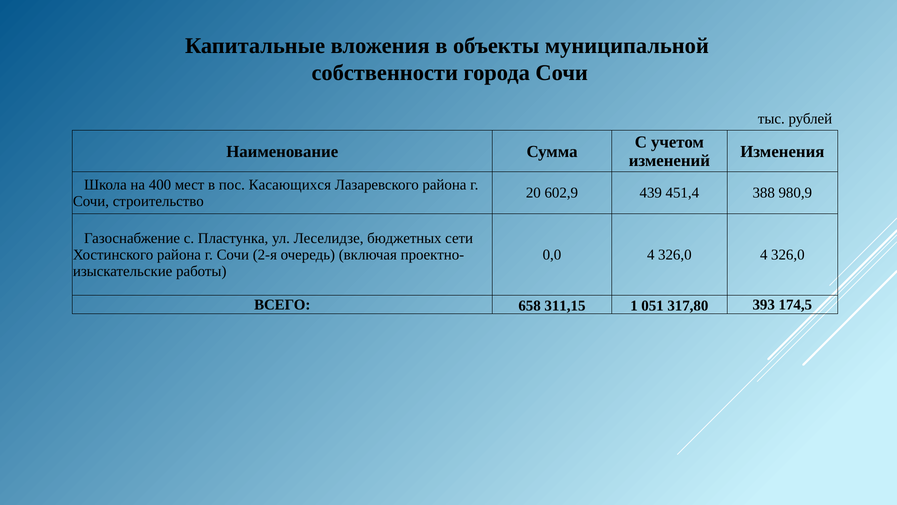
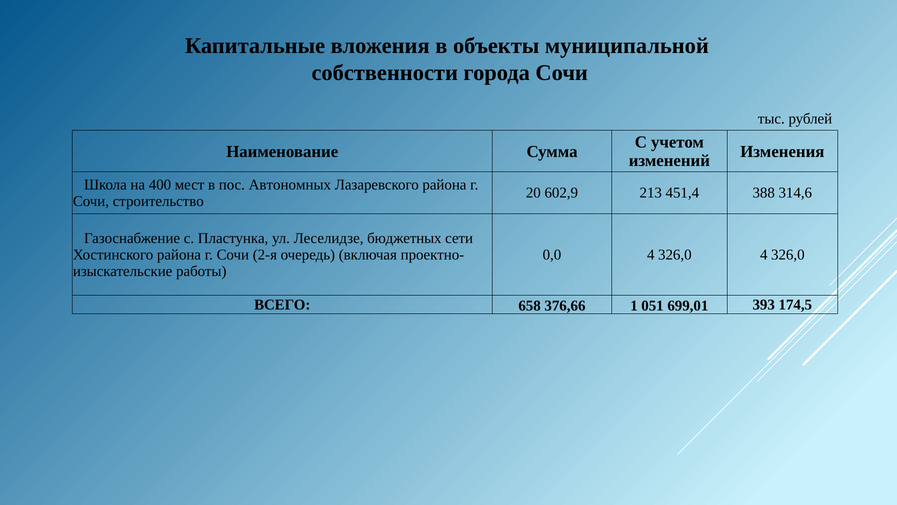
Касающихся: Касающихся -> Автономных
439: 439 -> 213
980,9: 980,9 -> 314,6
311,15: 311,15 -> 376,66
317,80: 317,80 -> 699,01
